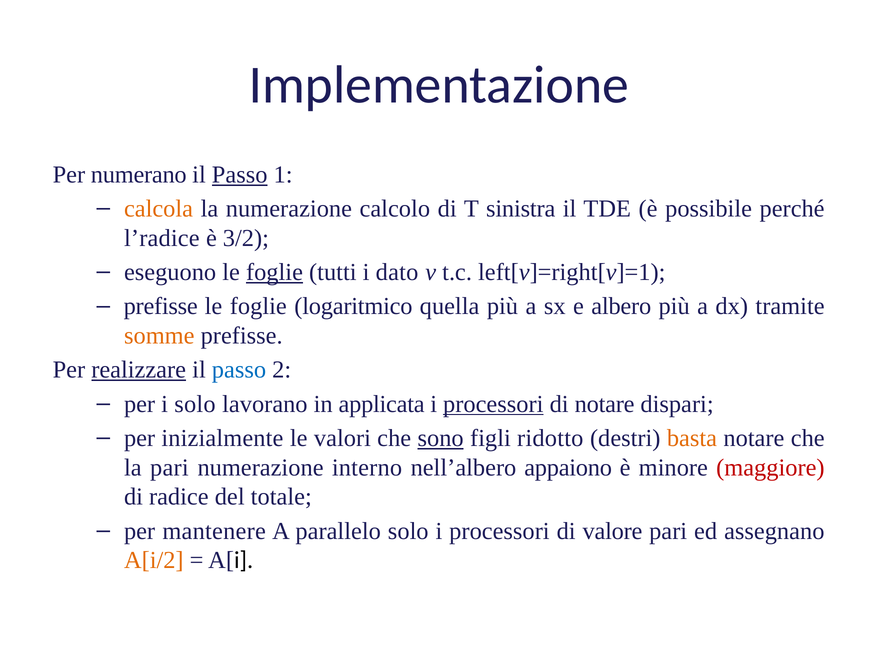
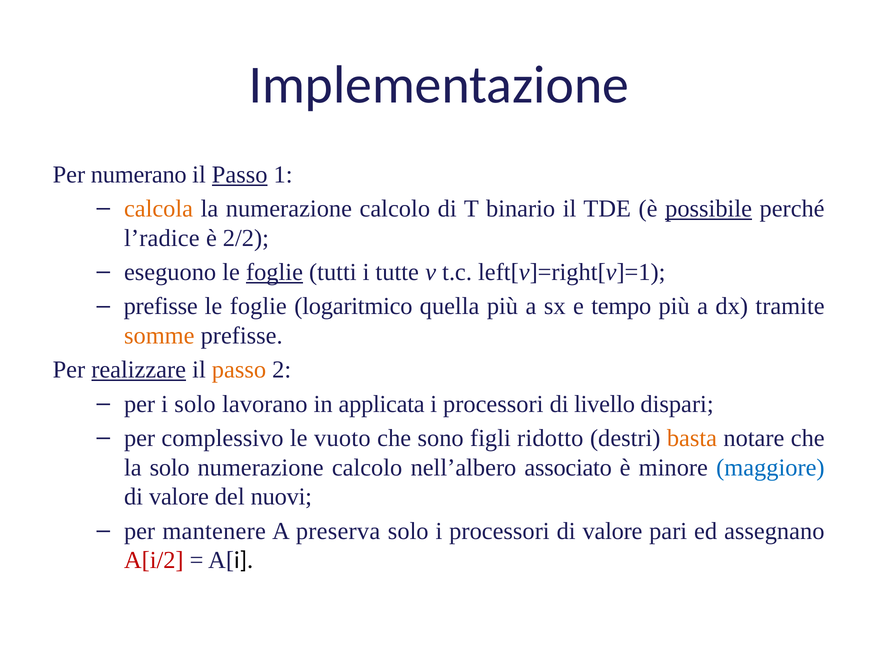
sinistra: sinistra -> binario
possibile underline: none -> present
3/2: 3/2 -> 2/2
dato: dato -> tutte
albero: albero -> tempo
passo at (239, 370) colour: blue -> orange
processori at (493, 404) underline: present -> none
di notare: notare -> livello
inizialmente: inizialmente -> complessivo
valori: valori -> vuoto
sono underline: present -> none
la pari: pari -> solo
interno at (367, 467): interno -> calcolo
appaiono: appaiono -> associato
maggiore colour: red -> blue
radice at (179, 496): radice -> valore
totale: totale -> nuovi
parallelo: parallelo -> preserva
A[i/2 colour: orange -> red
